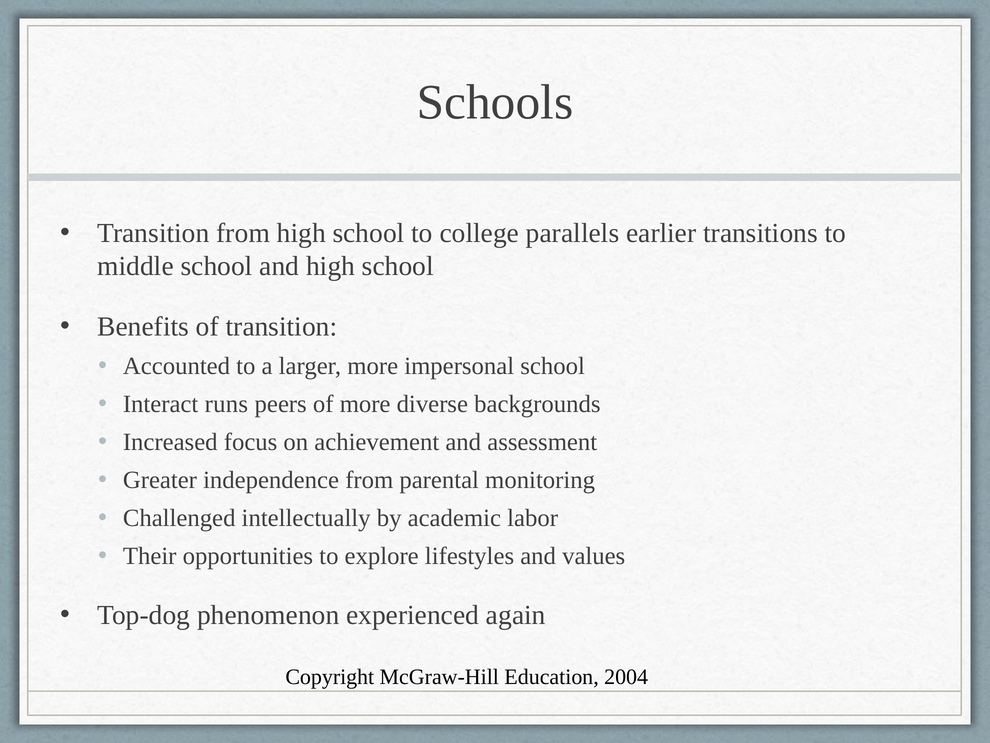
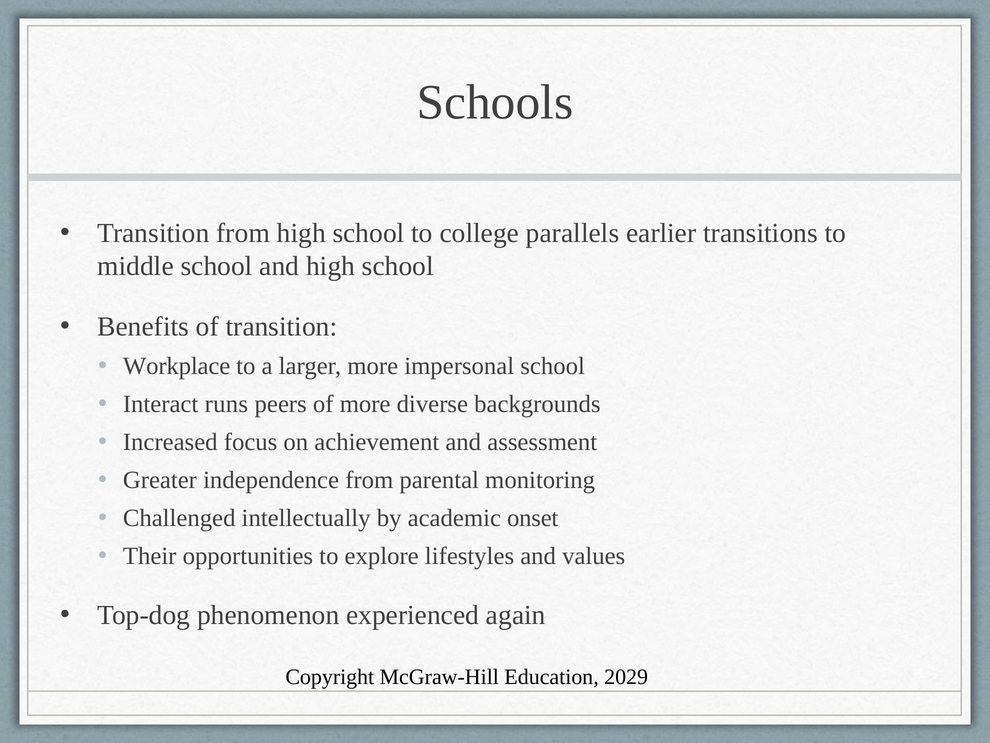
Accounted: Accounted -> Workplace
labor: labor -> onset
2004: 2004 -> 2029
